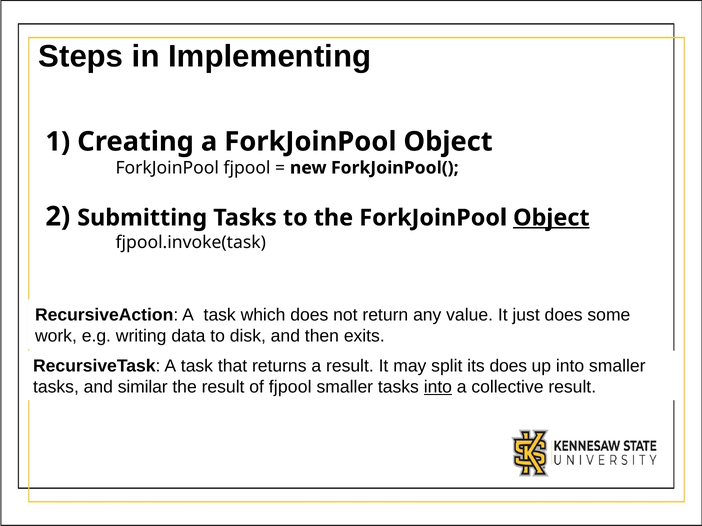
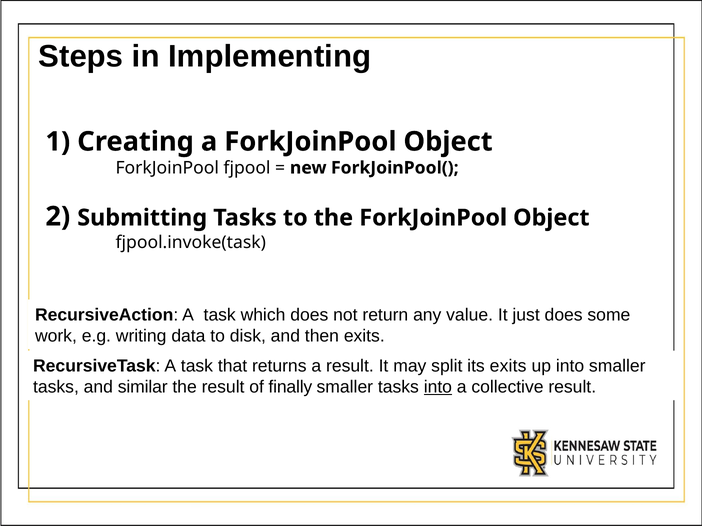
Object at (551, 218) underline: present -> none
its does: does -> exits
of fjpool: fjpool -> finally
